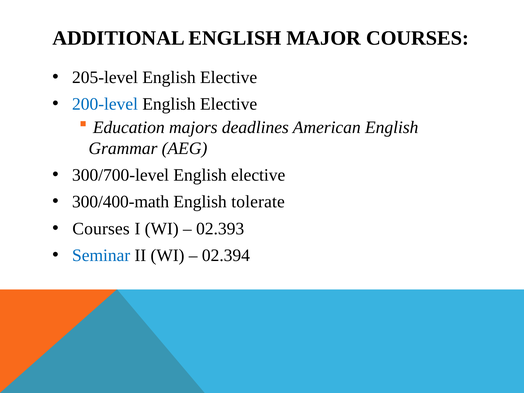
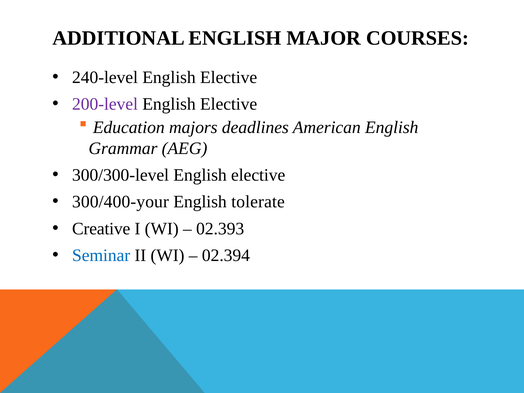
205-level: 205-level -> 240-level
200-level colour: blue -> purple
300/700-level: 300/700-level -> 300/300-level
300/400-math: 300/400-math -> 300/400-your
Courses at (101, 229): Courses -> Creative
